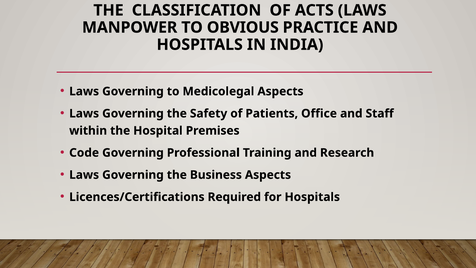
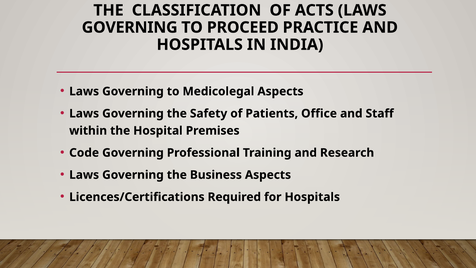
MANPOWER at (130, 27): MANPOWER -> GOVERNING
OBVIOUS: OBVIOUS -> PROCEED
